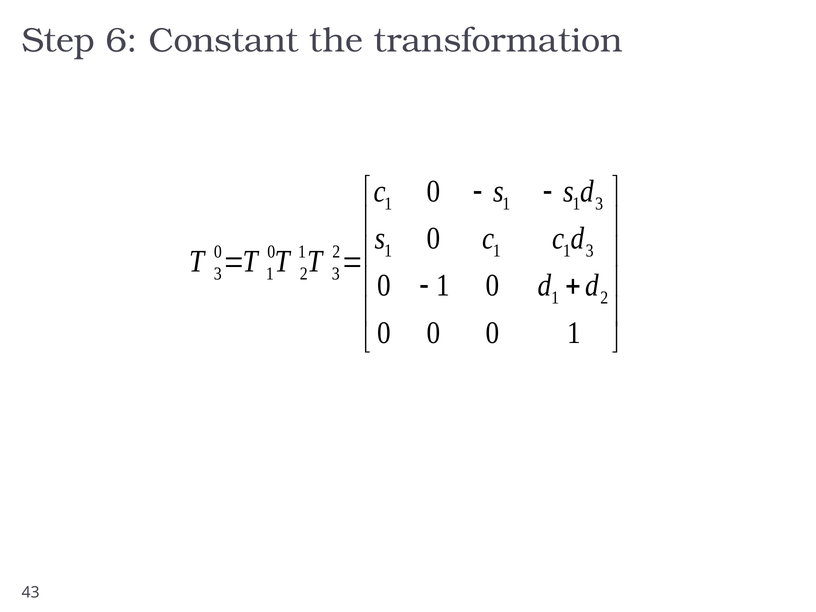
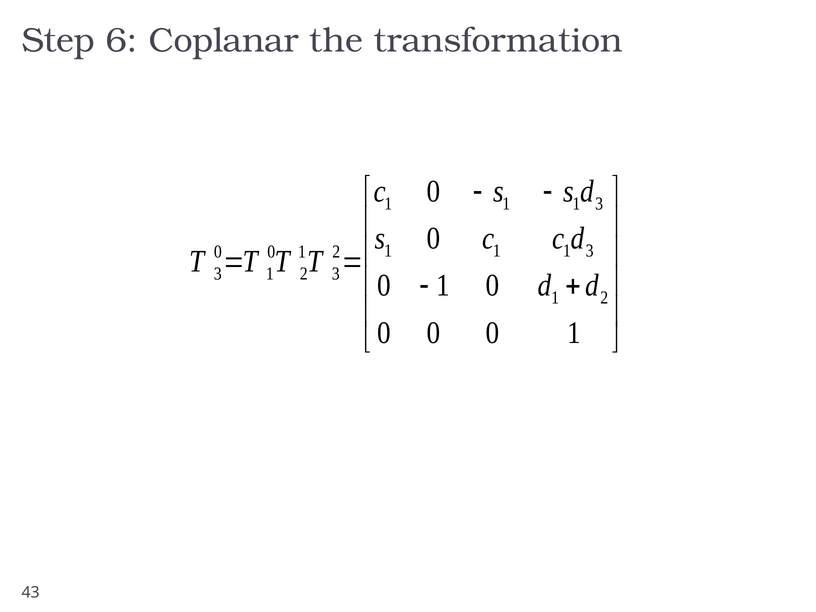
Constant: Constant -> Coplanar
